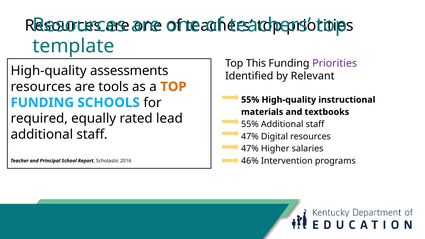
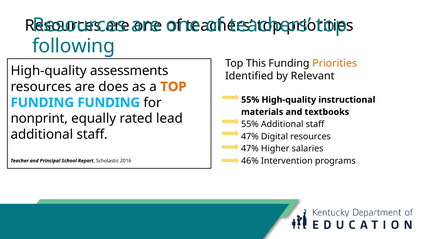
template: template -> following
Priorities at (335, 63) colour: purple -> orange
tools: tools -> does
FUNDING SCHOOLS: SCHOOLS -> FUNDING
required: required -> nonprint
